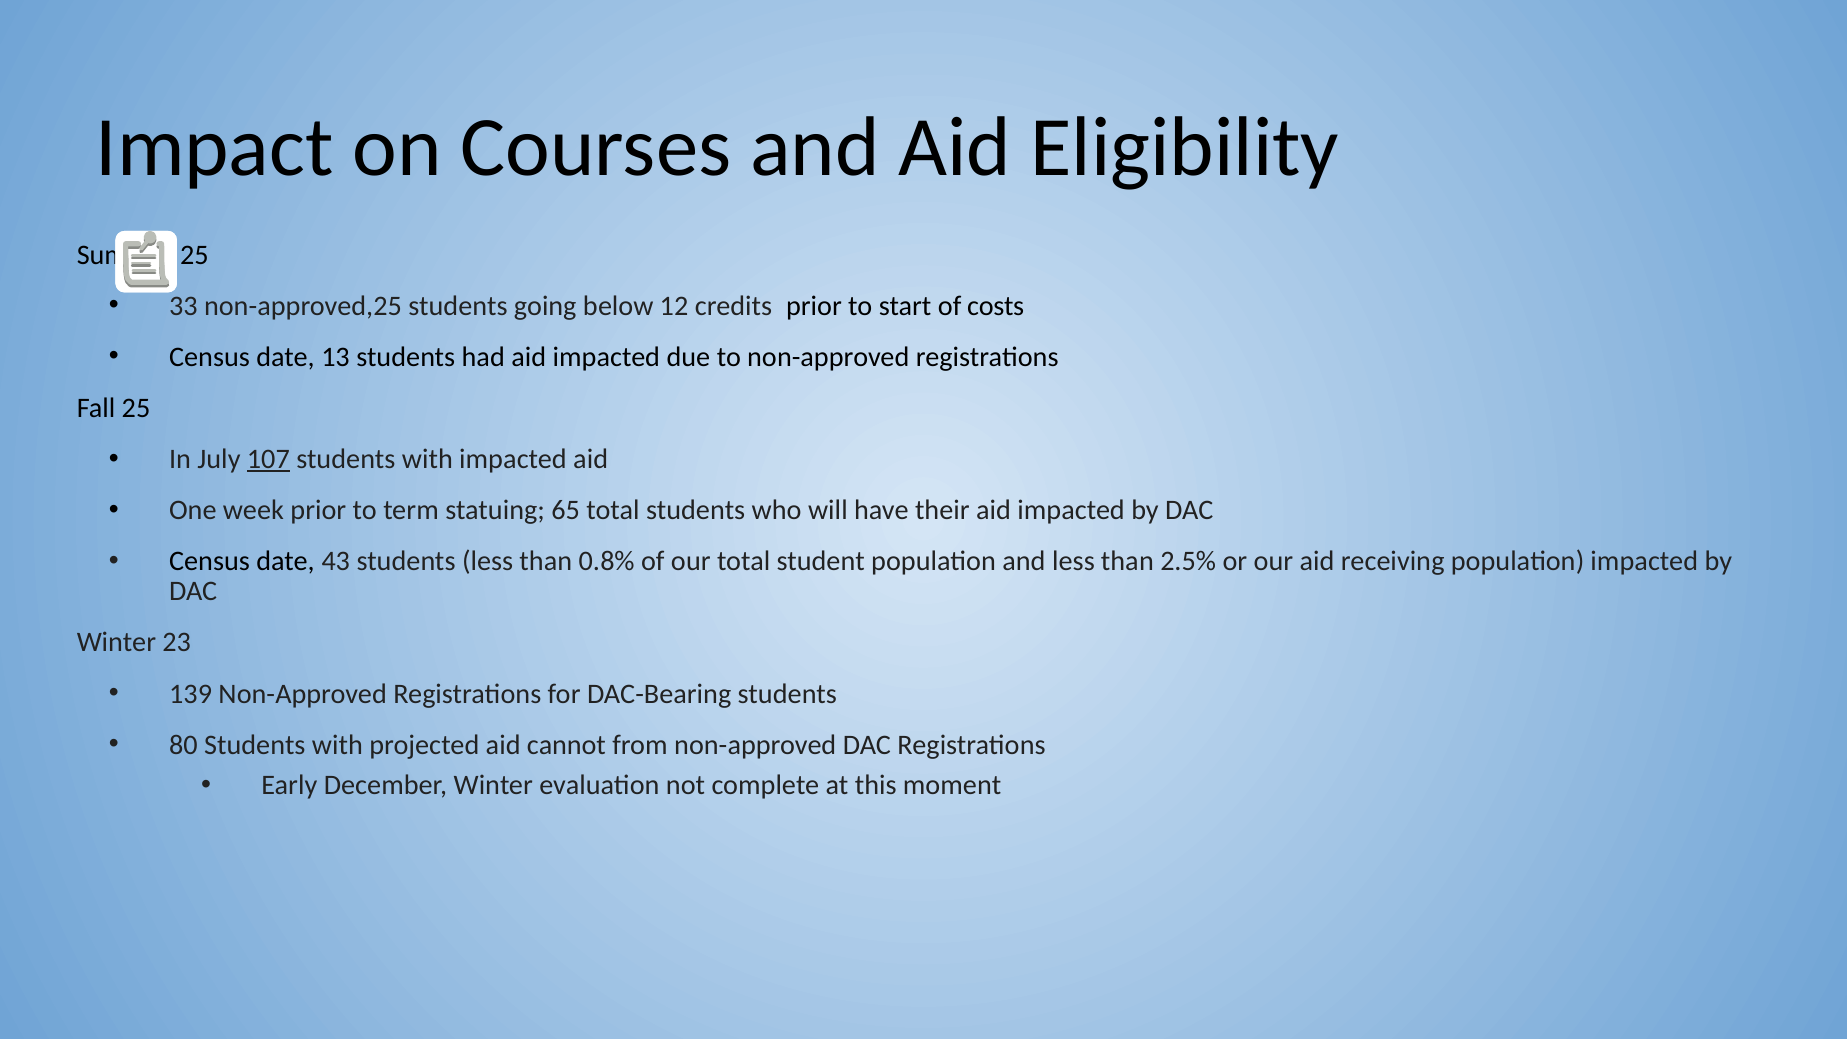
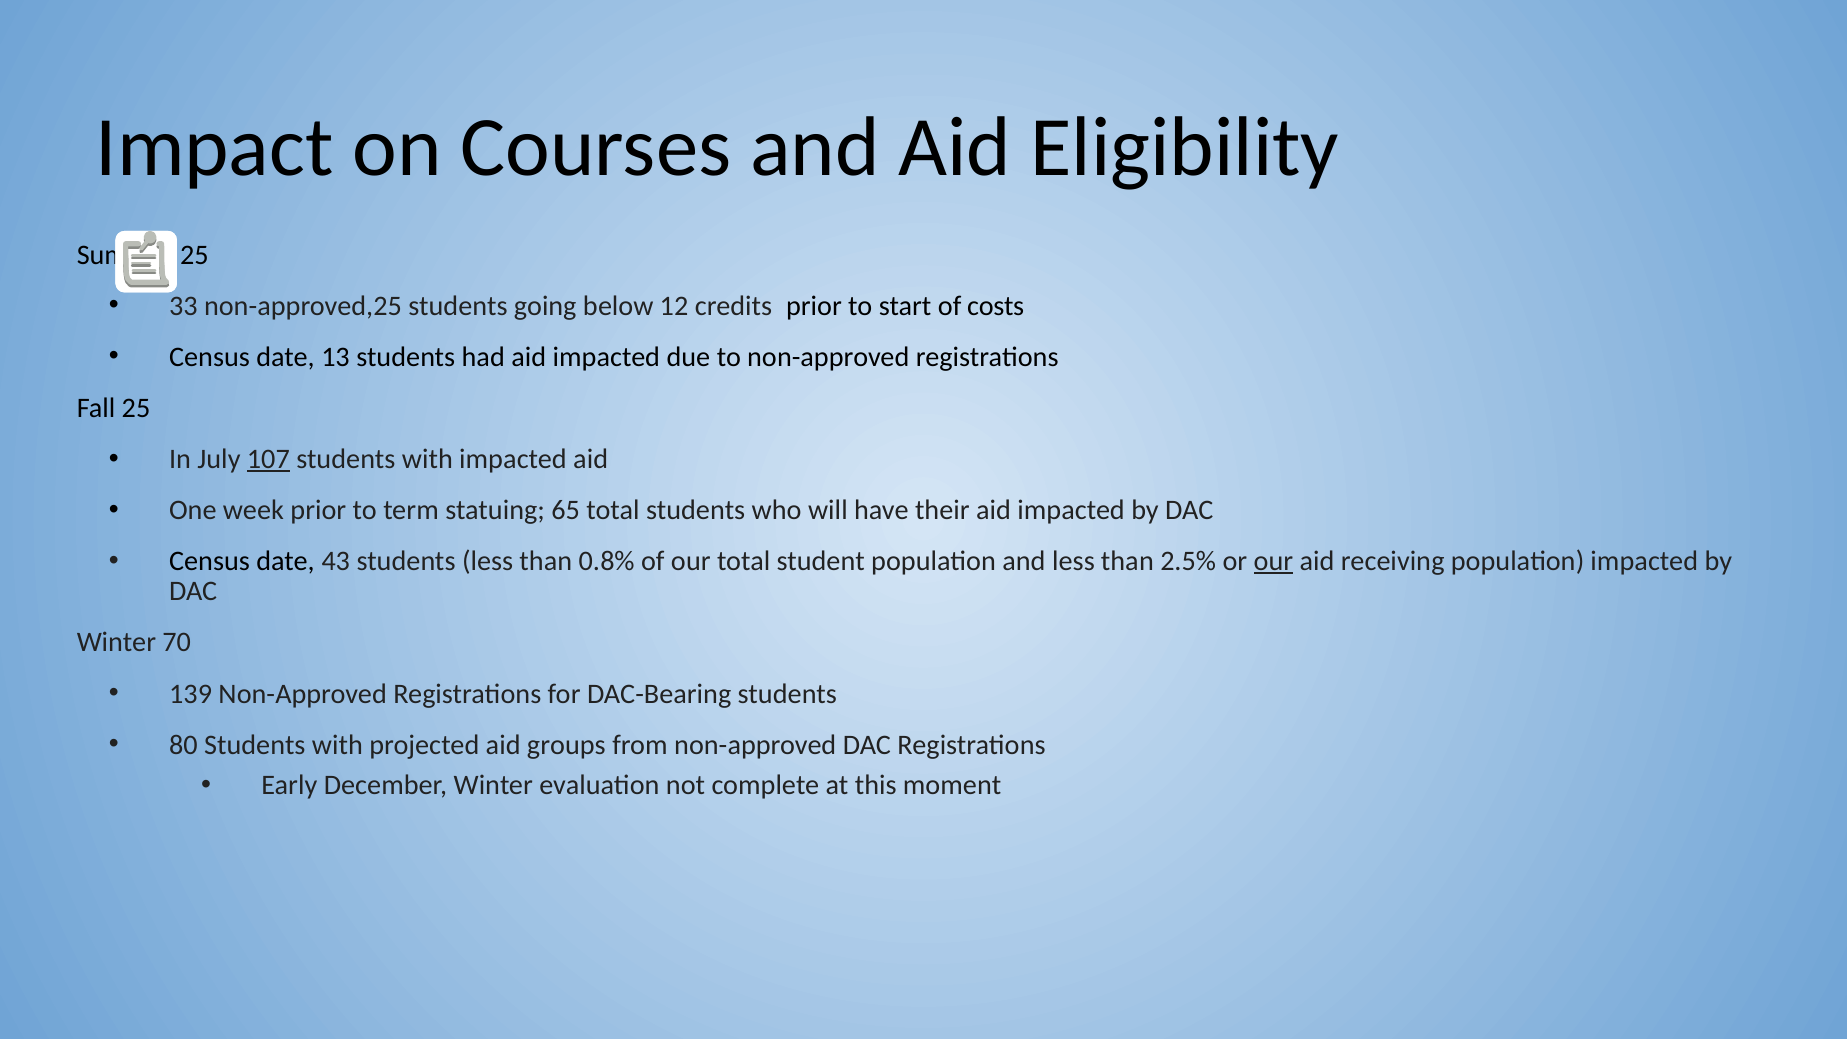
our at (1273, 561) underline: none -> present
23: 23 -> 70
cannot: cannot -> groups
